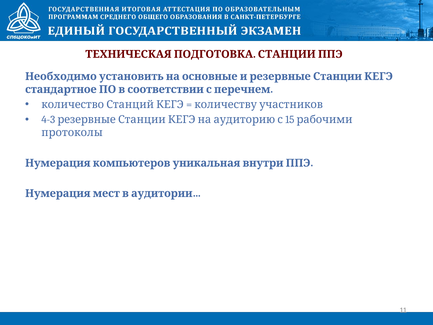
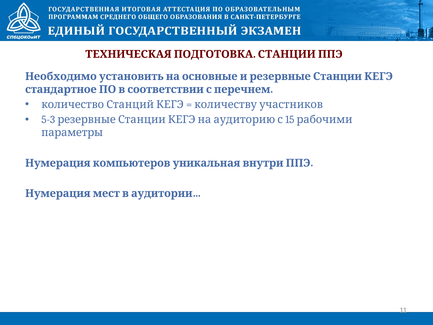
4-3: 4-3 -> 5-3
протоколы: протоколы -> параметры
